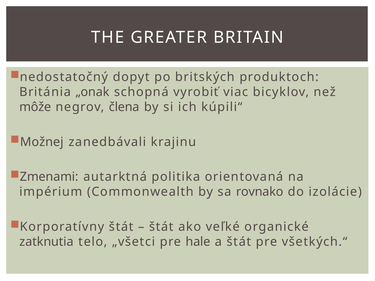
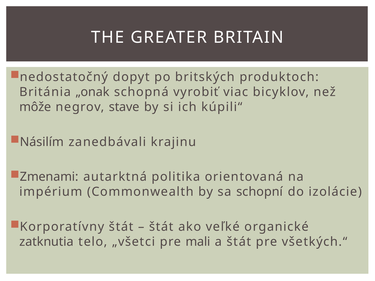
člena: člena -> stave
Možnej: Možnej -> Násilím
rovnako: rovnako -> schopní
hale: hale -> mali
